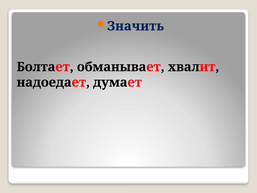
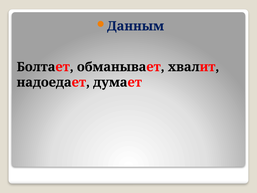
Значить: Значить -> Данным
